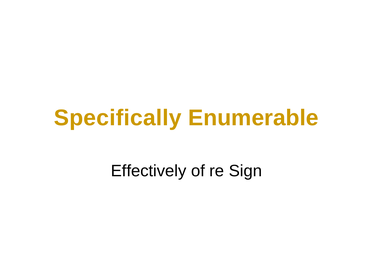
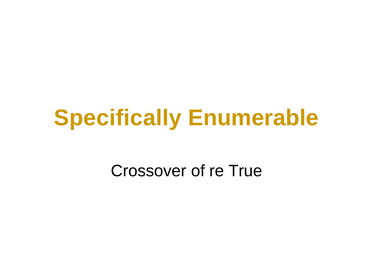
Effectively: Effectively -> Crossover
Sign: Sign -> True
